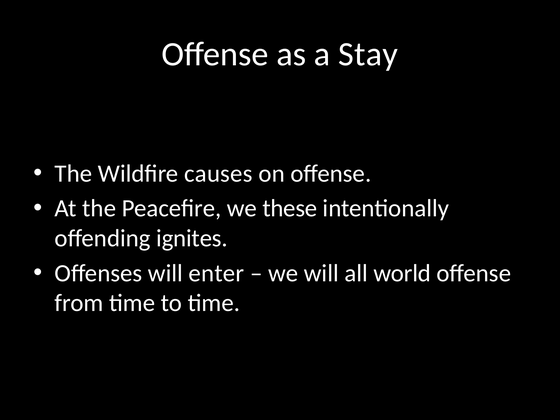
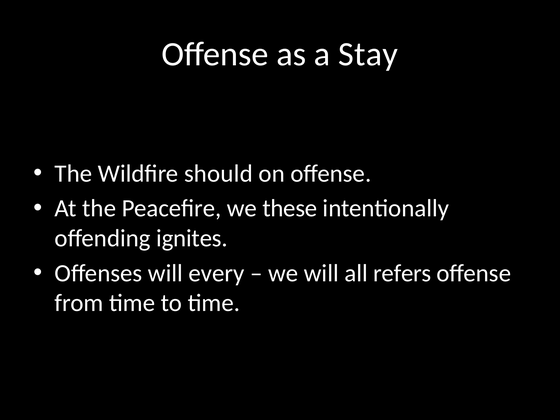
causes: causes -> should
enter: enter -> every
world: world -> refers
